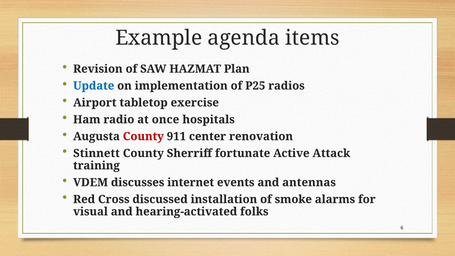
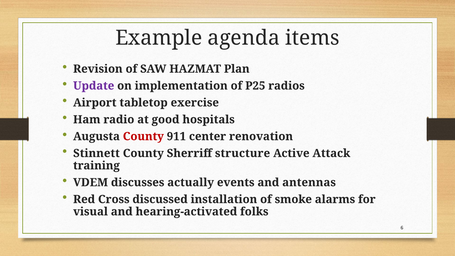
Update colour: blue -> purple
once: once -> good
fortunate: fortunate -> structure
internet: internet -> actually
